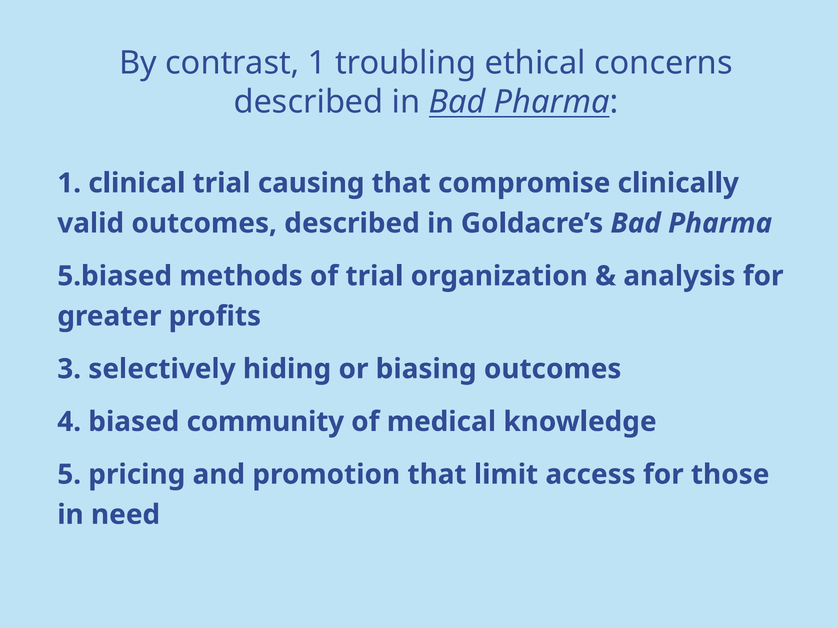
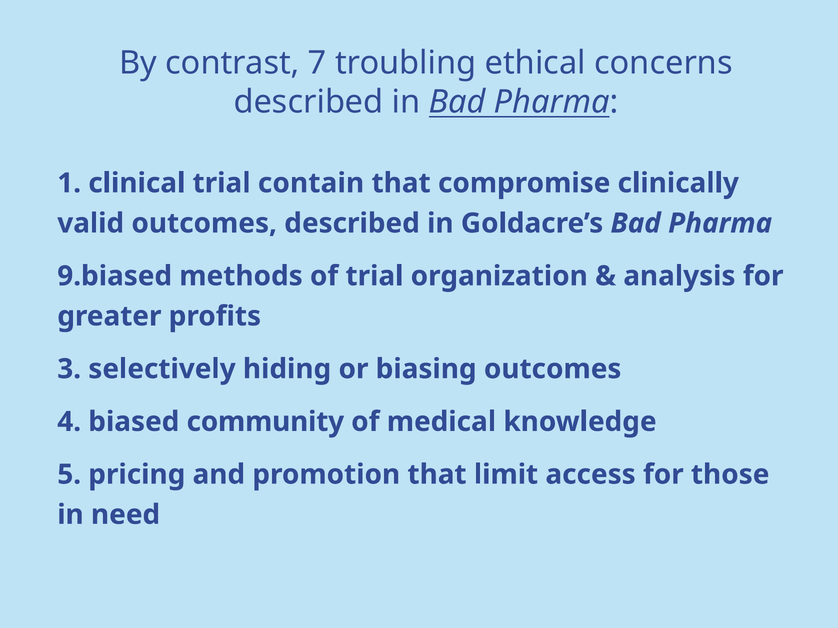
contrast 1: 1 -> 7
causing: causing -> contain
5.biased: 5.biased -> 9.biased
